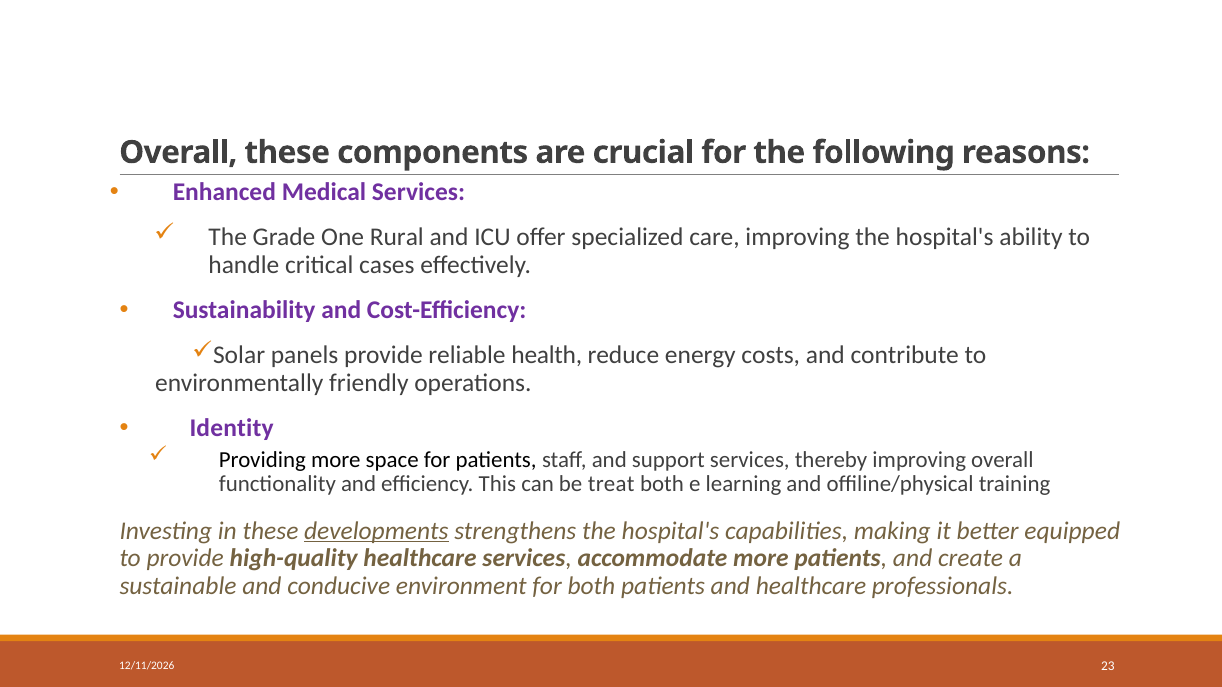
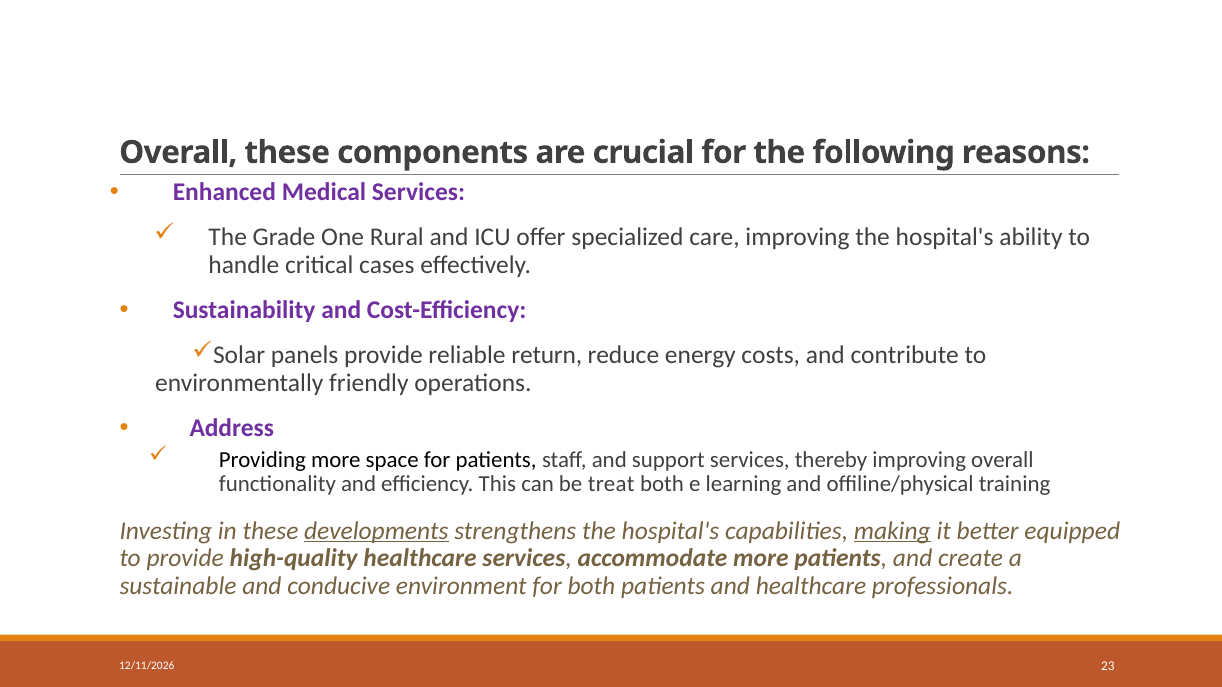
health: health -> return
Identity: Identity -> Address
making underline: none -> present
